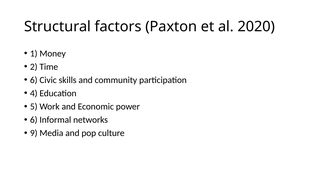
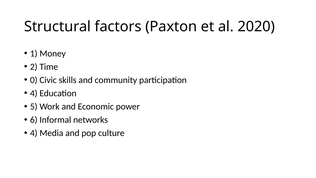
6 at (34, 80): 6 -> 0
9 at (34, 133): 9 -> 4
